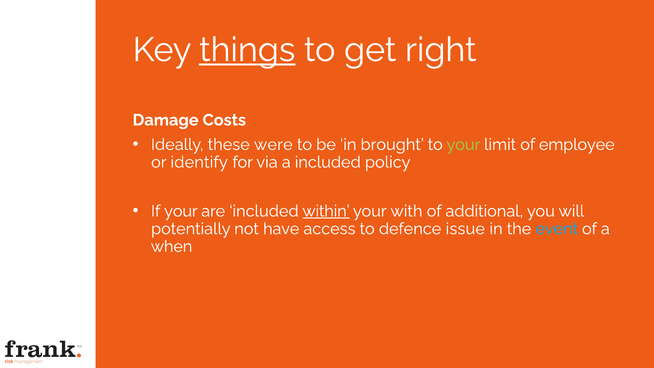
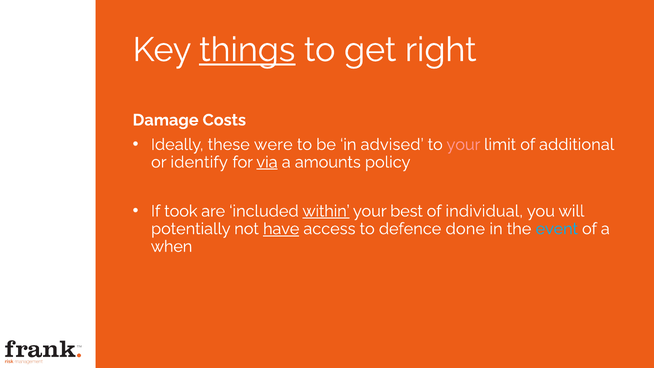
brought: brought -> advised
your at (463, 144) colour: light green -> pink
employee: employee -> additional
via underline: none -> present
a included: included -> amounts
If your: your -> took
with: with -> best
additional: additional -> individual
have underline: none -> present
issue: issue -> done
